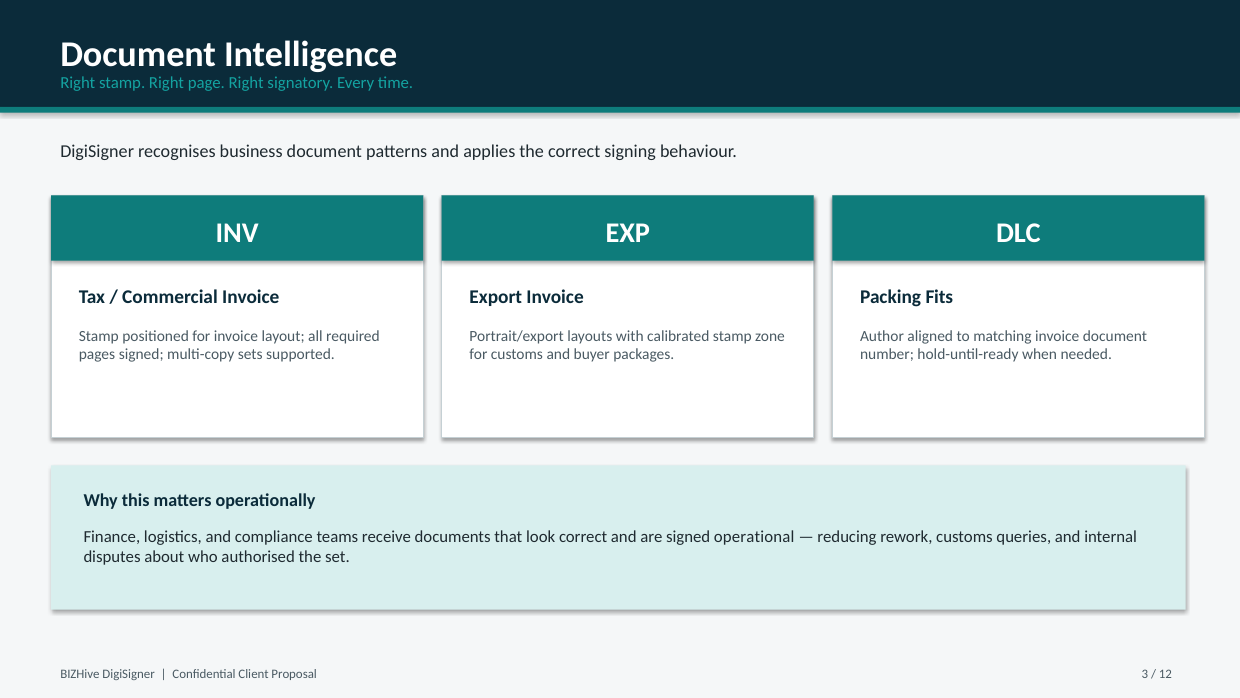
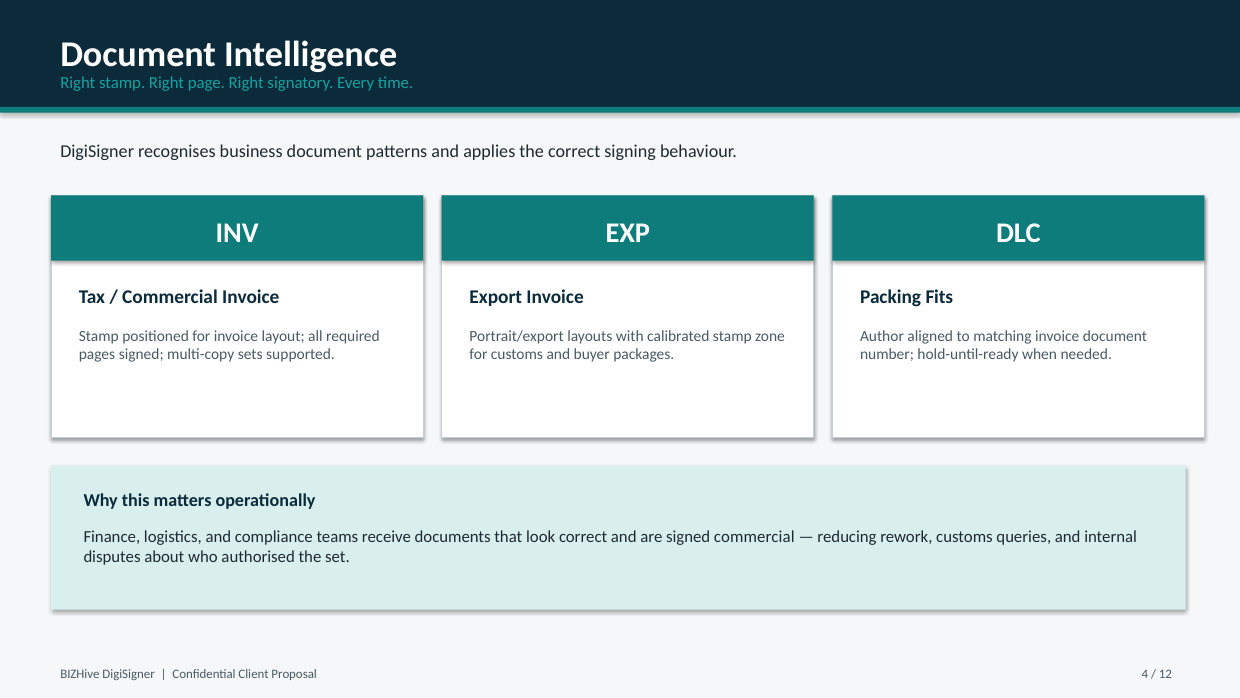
signed operational: operational -> commercial
3: 3 -> 4
